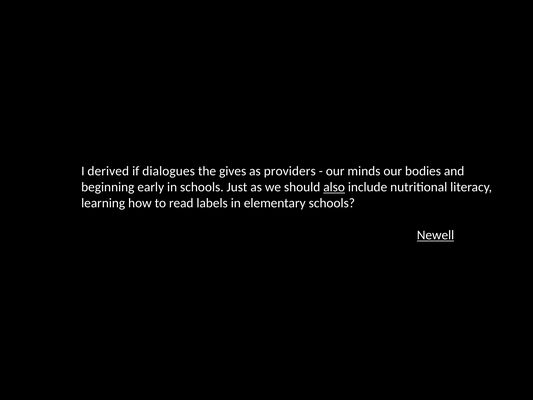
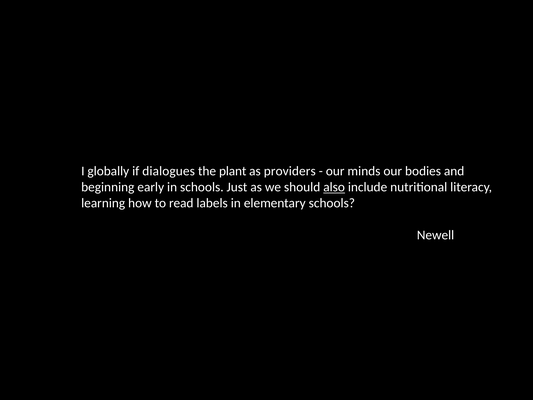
derived: derived -> globally
gives: gives -> plant
Newell underline: present -> none
